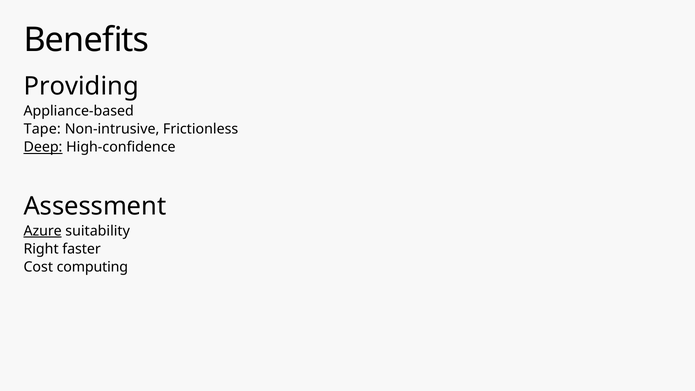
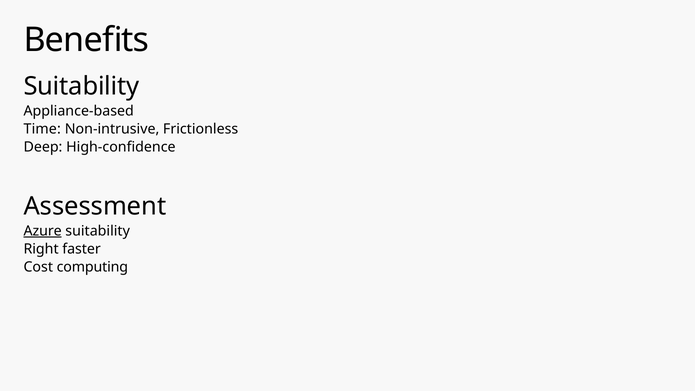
Providing at (81, 87): Providing -> Suitability
Tape: Tape -> Time
Deep underline: present -> none
